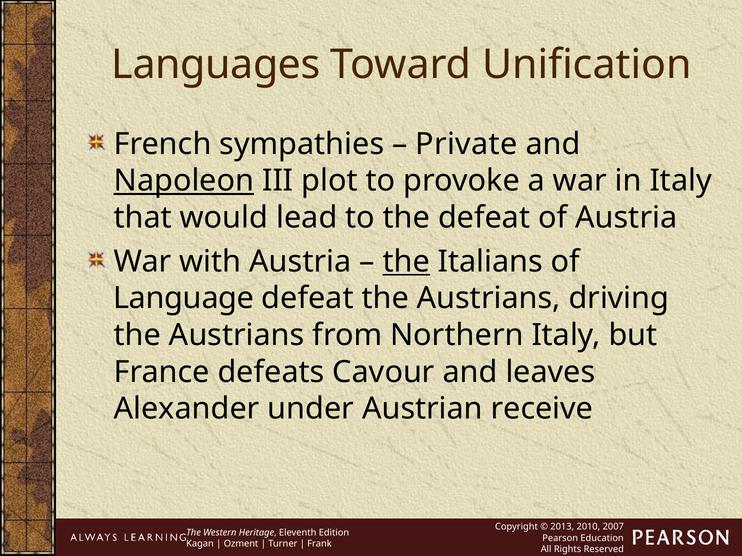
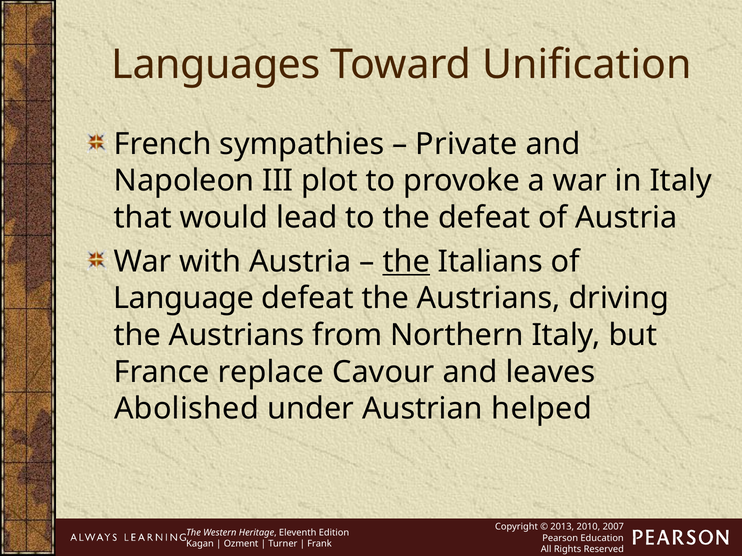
Napoleon underline: present -> none
defeats: defeats -> replace
Alexander: Alexander -> Abolished
receive: receive -> helped
